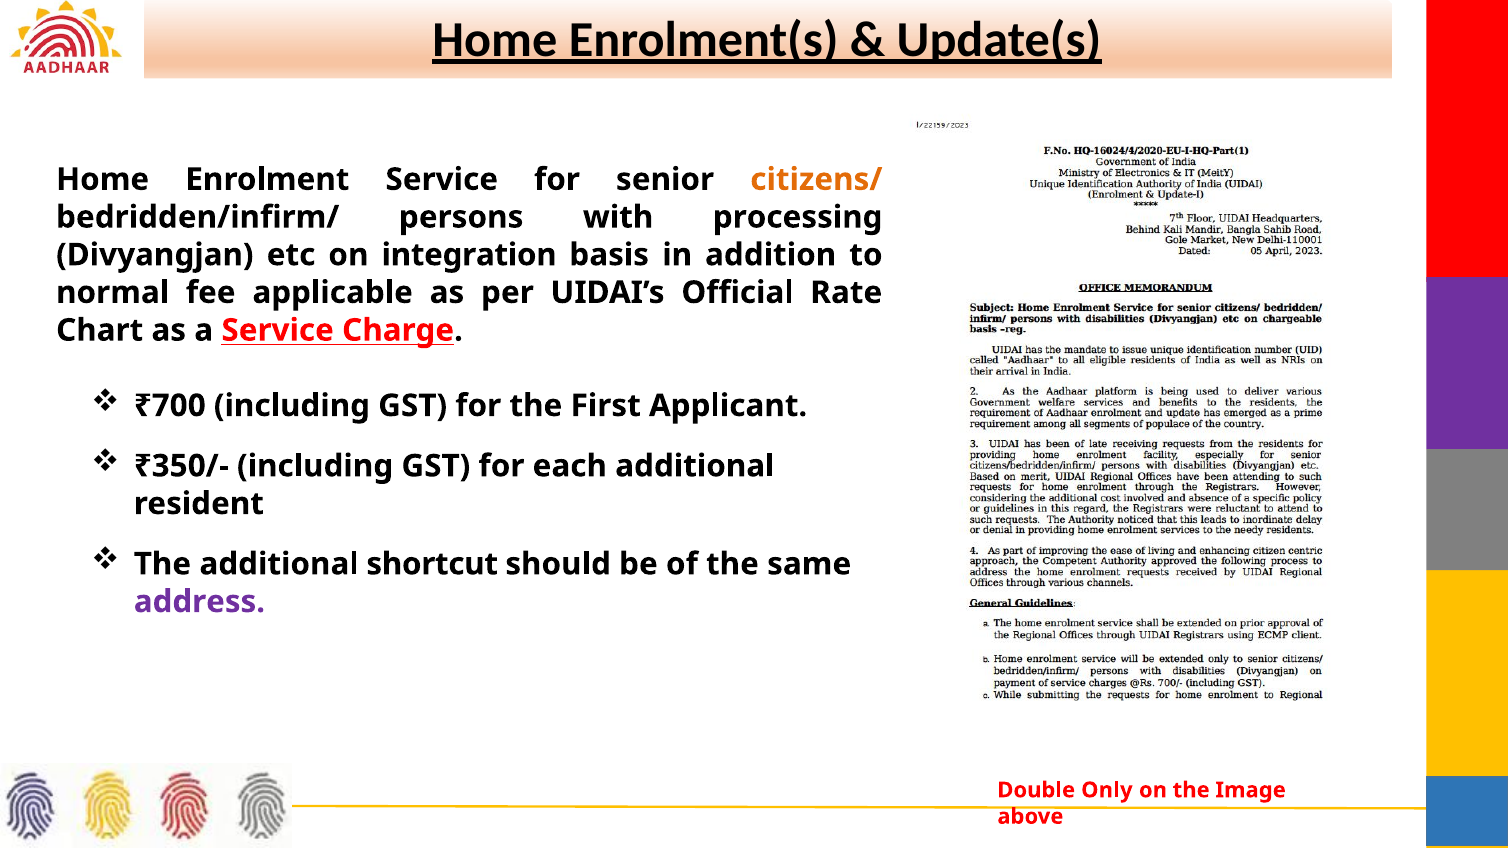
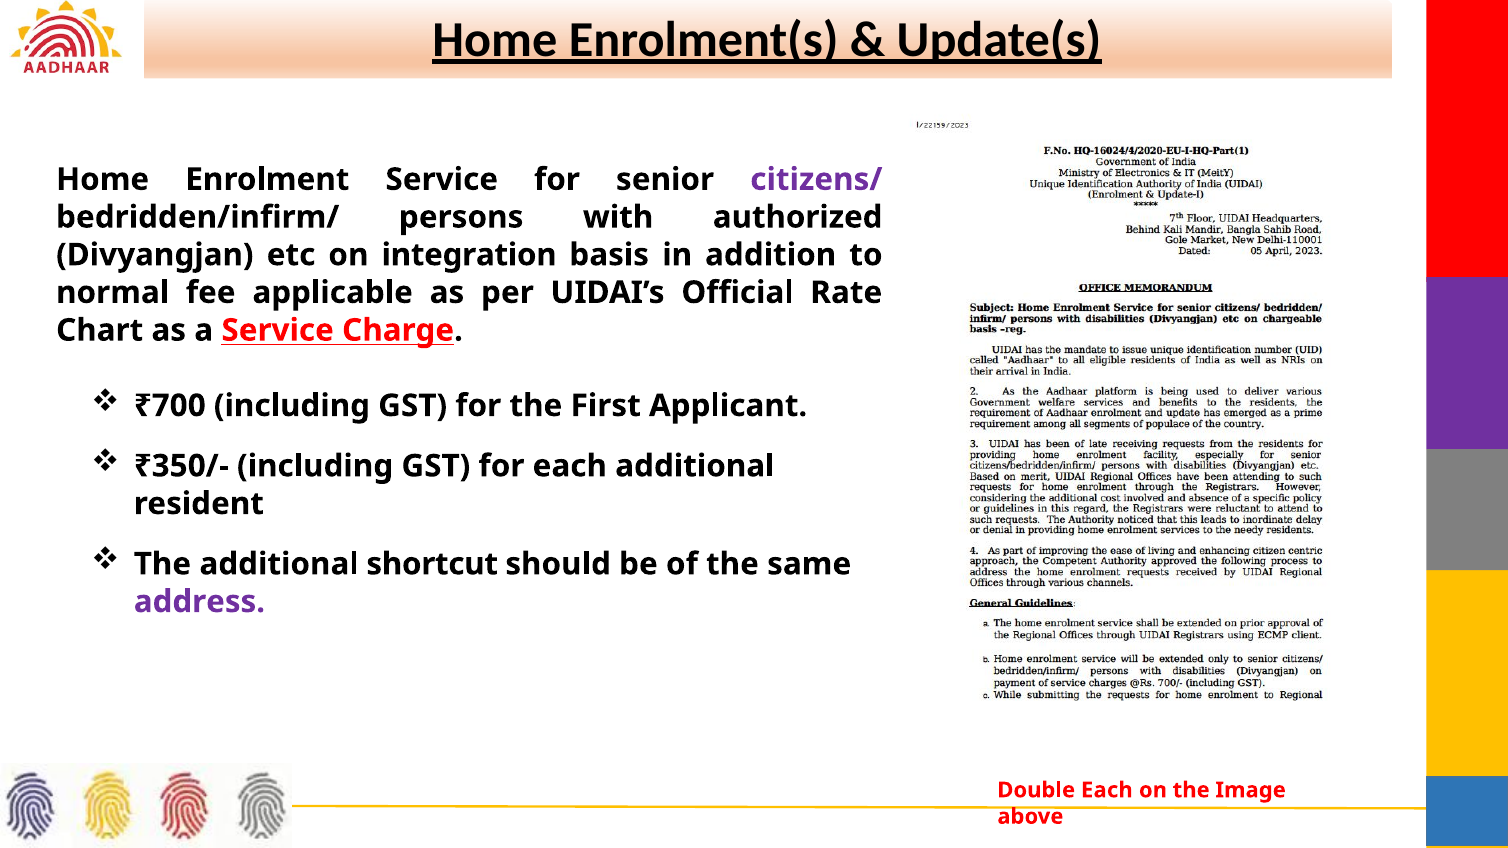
citizens/ colour: orange -> purple
processing: processing -> authorized
Double Only: Only -> Each
